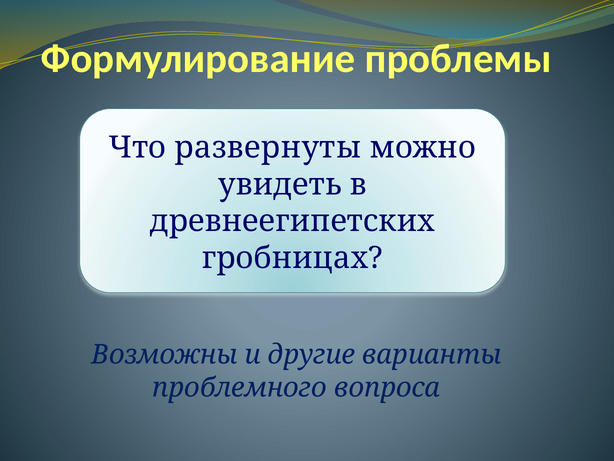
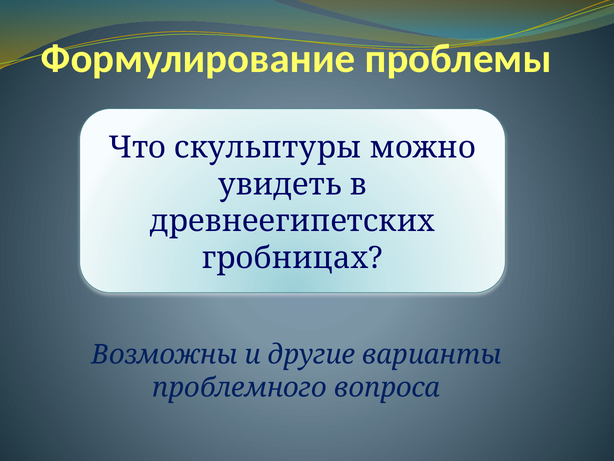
развернуты: развернуты -> скульптуры
